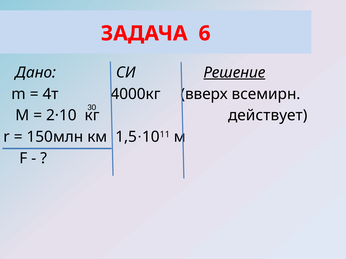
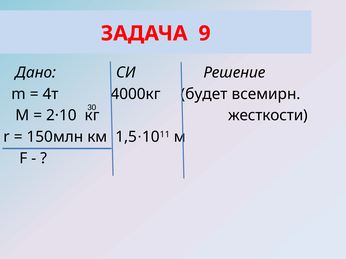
6: 6 -> 9
Решение underline: present -> none
вверх: вверх -> будет
действует: действует -> жесткости
